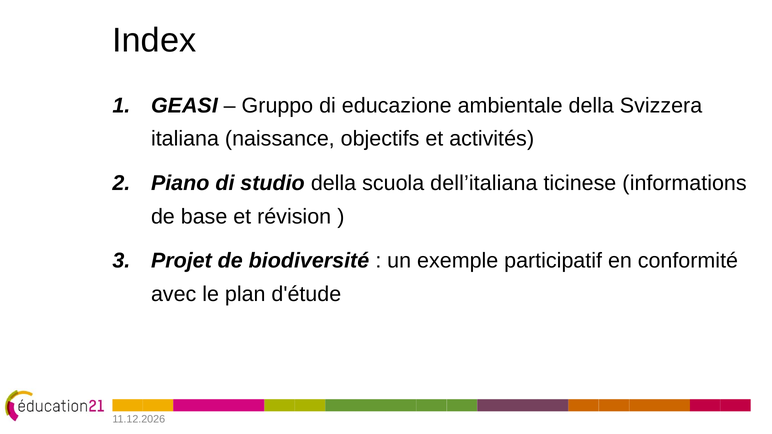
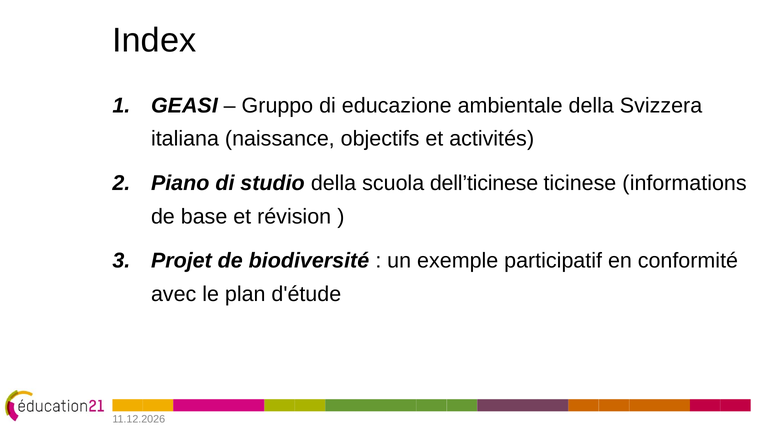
dell’italiana: dell’italiana -> dell’ticinese
